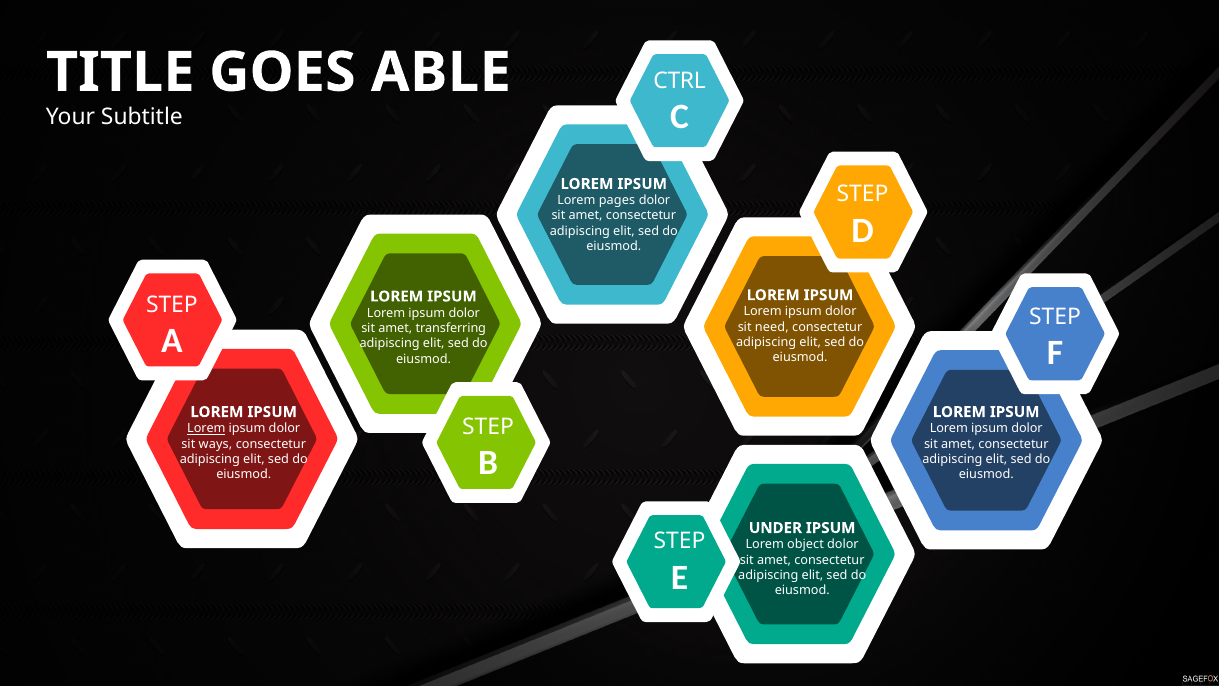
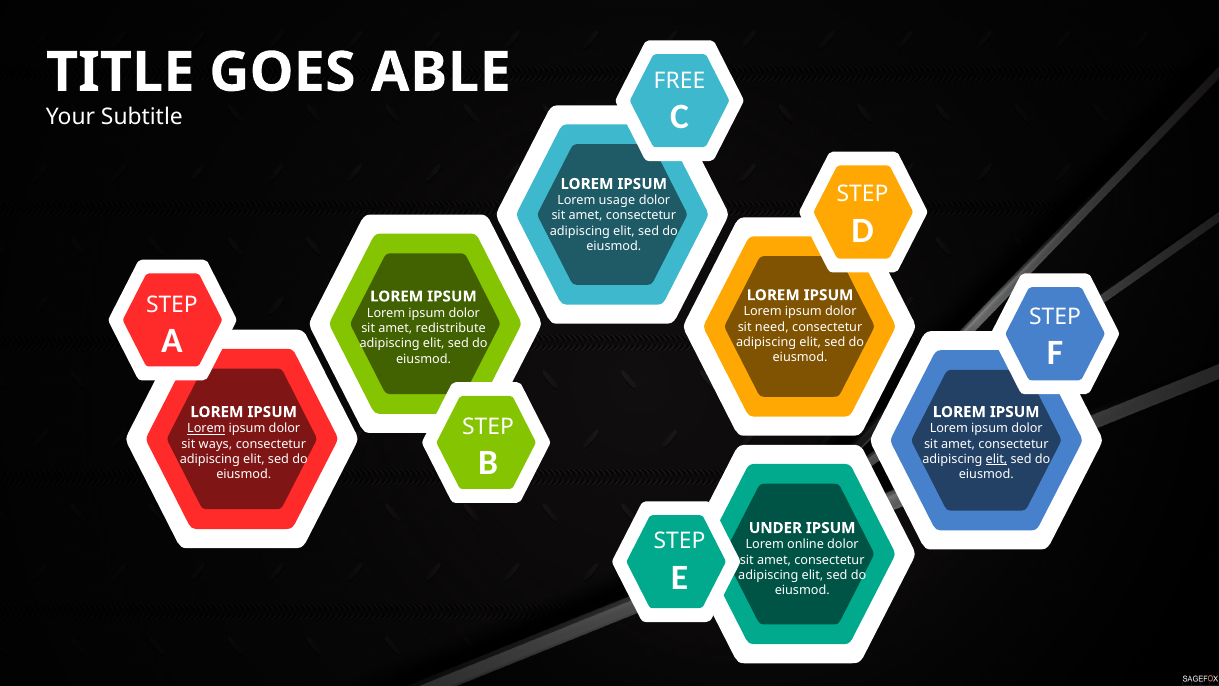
CTRL: CTRL -> FREE
pages: pages -> usage
transferring: transferring -> redistribute
elit at (997, 459) underline: none -> present
object: object -> online
